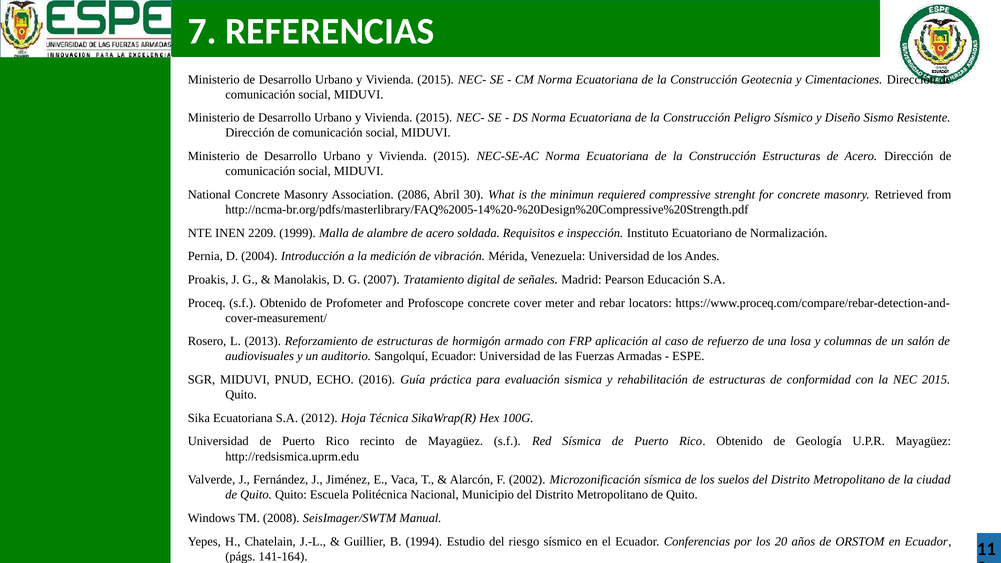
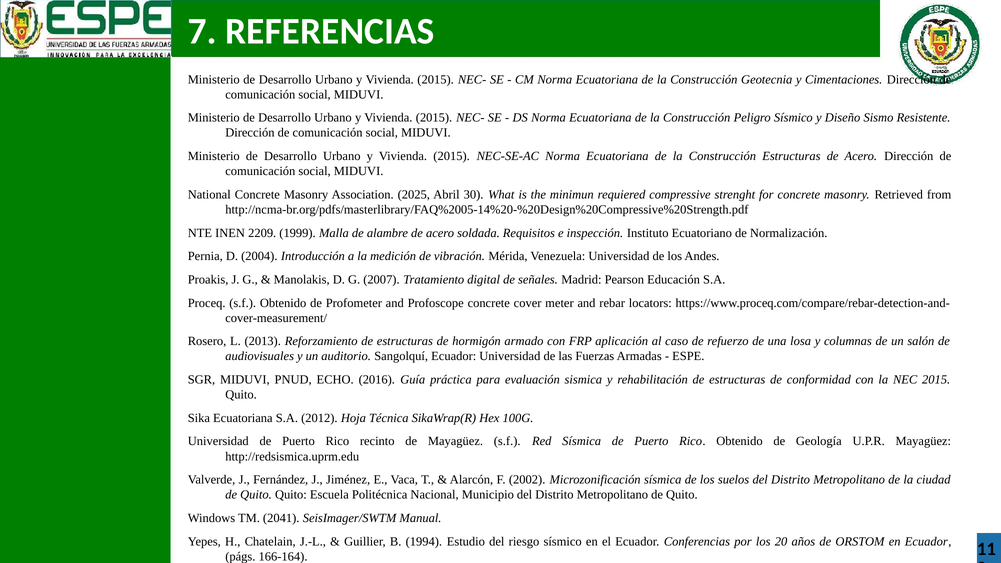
2086: 2086 -> 2025
2008: 2008 -> 2041
141-164: 141-164 -> 166-164
